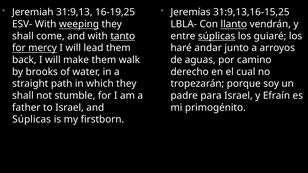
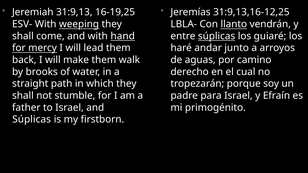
31:9,13,16-15,25: 31:9,13,16-15,25 -> 31:9,13,16-12,25
tanto: tanto -> hand
